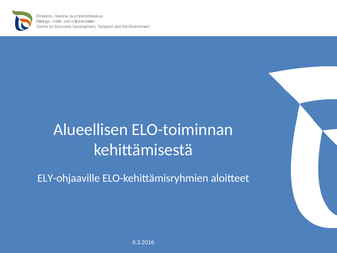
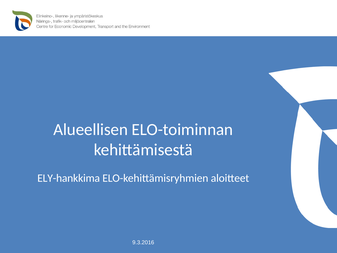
ELY-ohjaaville: ELY-ohjaaville -> ELY-hankkima
